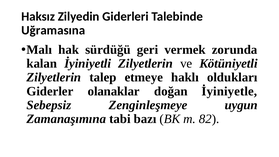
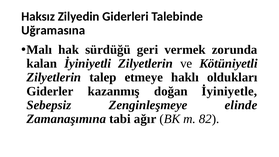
olanaklar: olanaklar -> kazanmış
uygun: uygun -> elinde
bazı: bazı -> ağır
